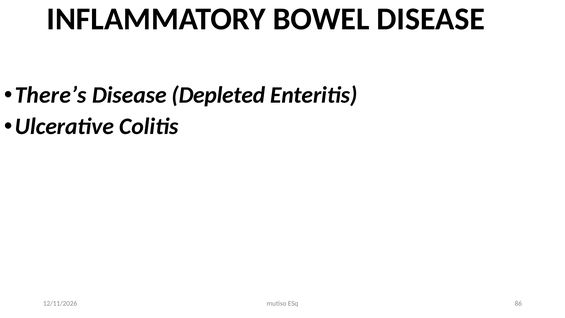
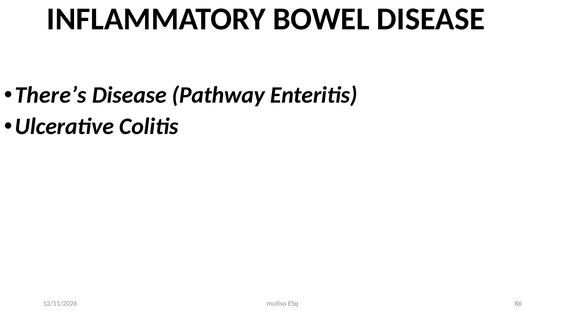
Depleted: Depleted -> Pathway
